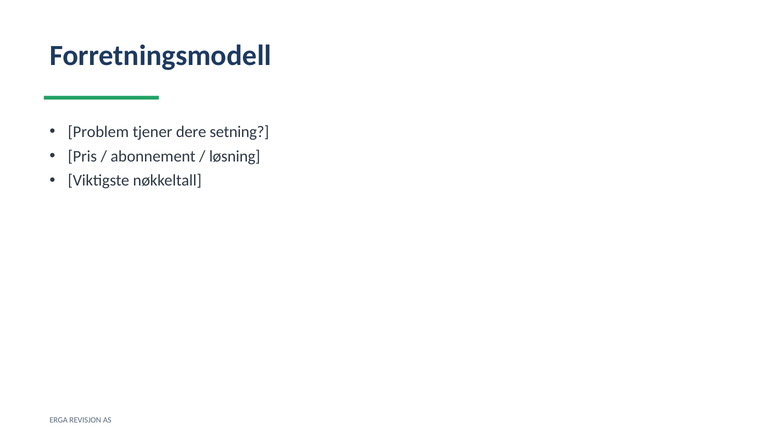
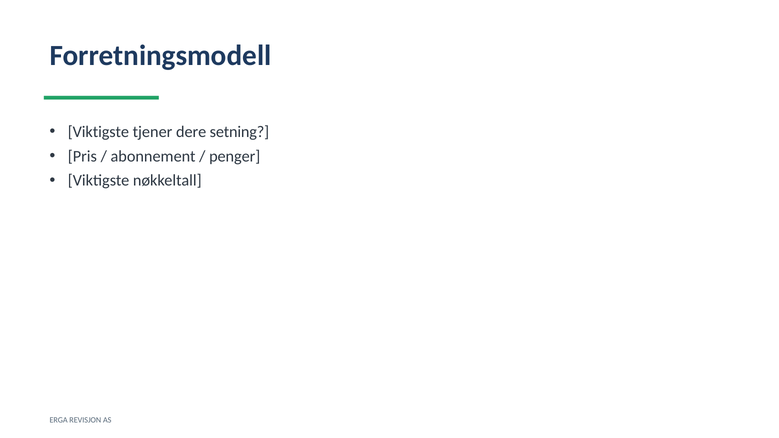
Problem at (98, 132): Problem -> Viktigste
løsning: løsning -> penger
